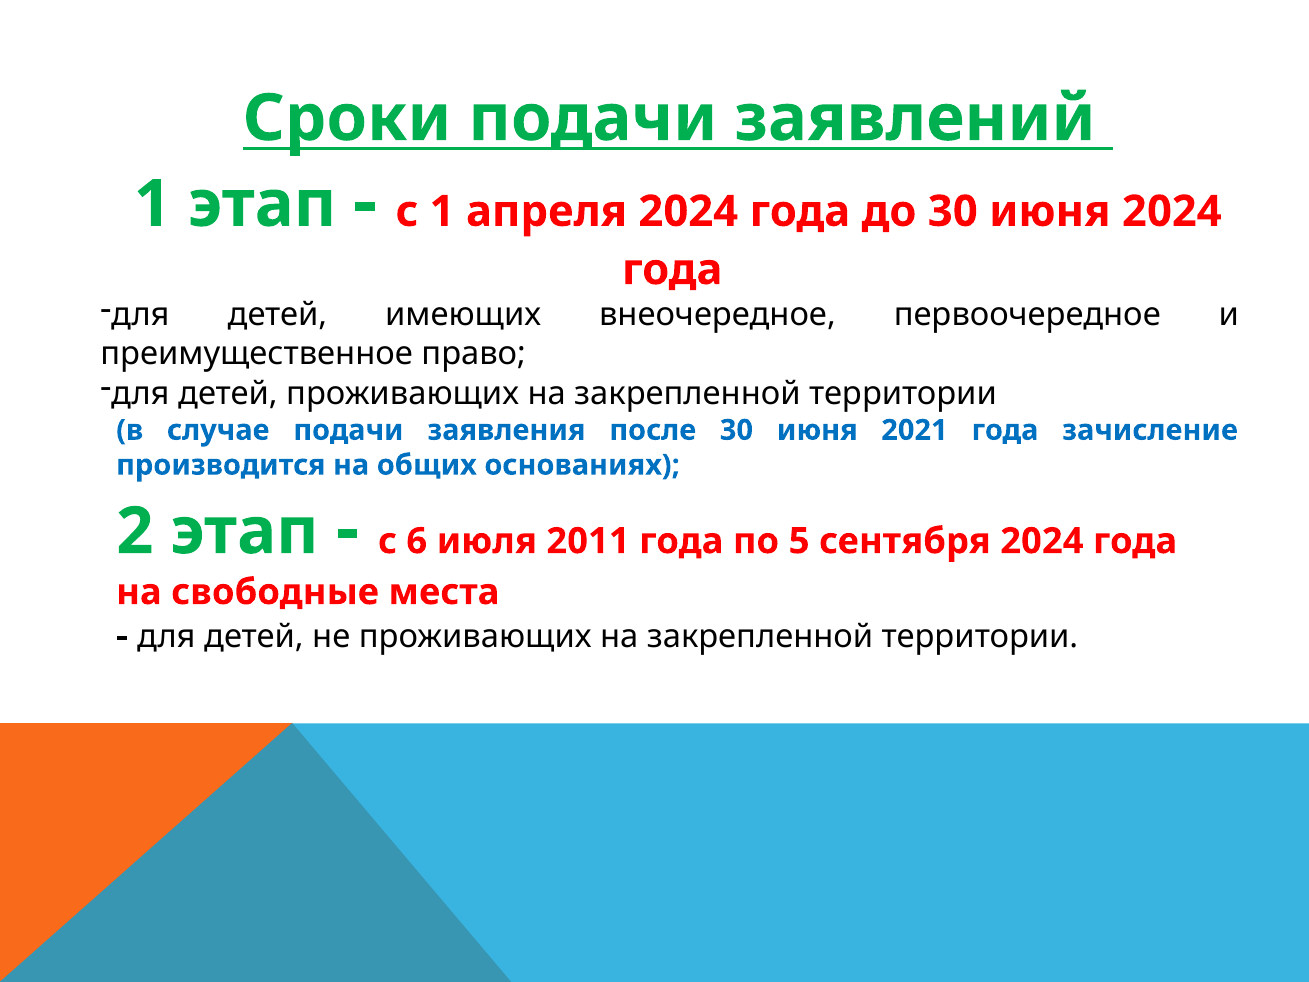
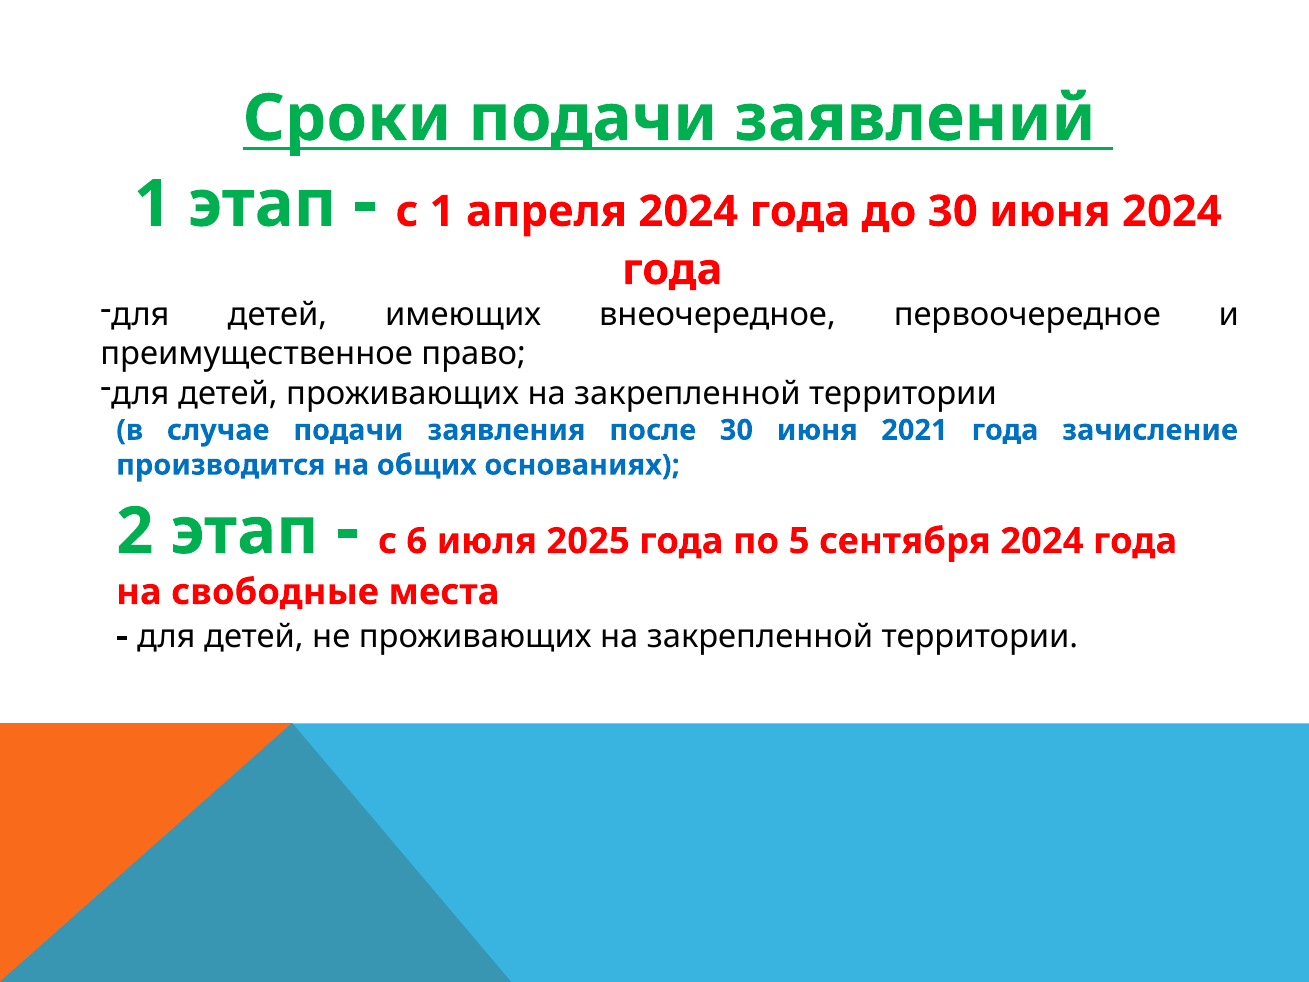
2011: 2011 -> 2025
